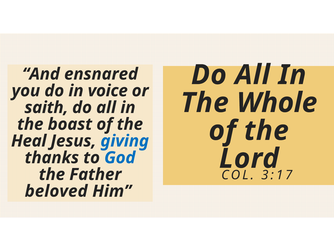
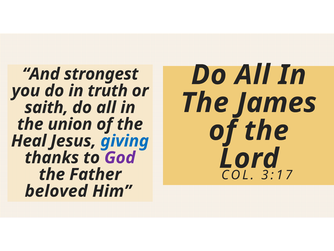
ensnared: ensnared -> strongest
voice: voice -> truth
Whole: Whole -> James
boast: boast -> union
God colour: blue -> purple
